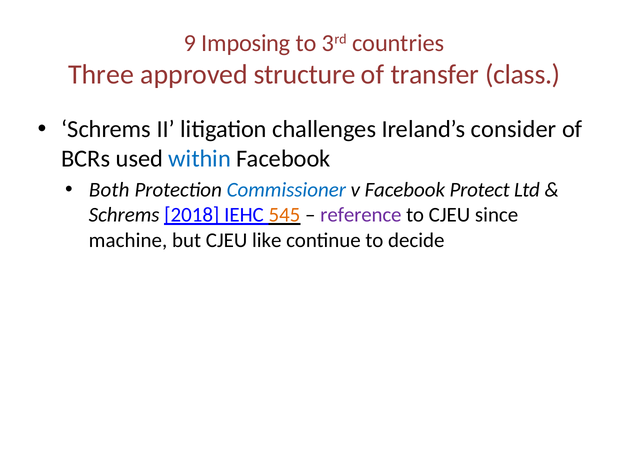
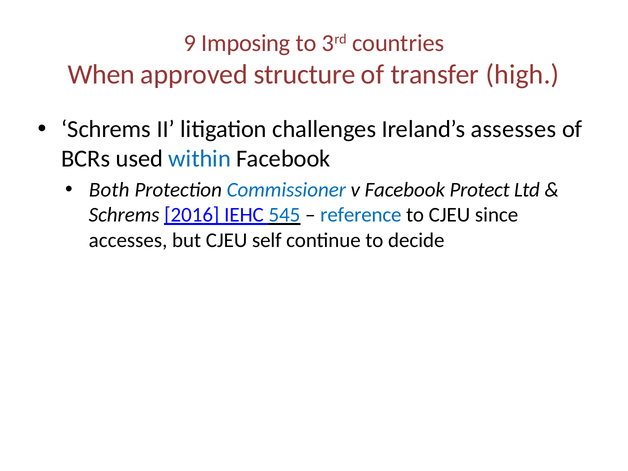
Three: Three -> When
class: class -> high
consider: consider -> assesses
2018: 2018 -> 2016
545 colour: orange -> blue
reference colour: purple -> blue
machine: machine -> accesses
like: like -> self
